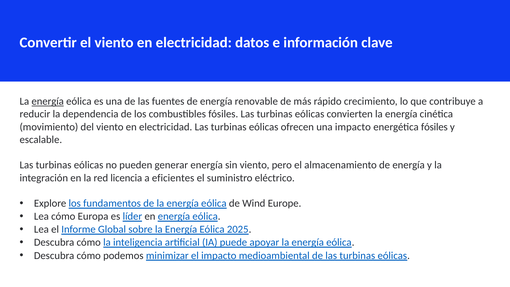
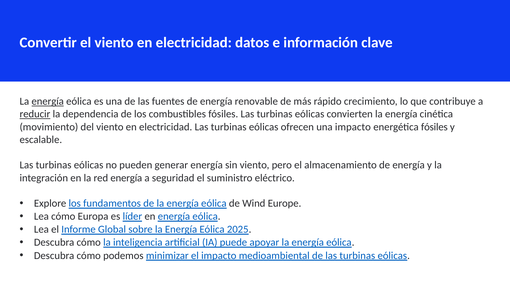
reducir underline: none -> present
red licencia: licencia -> energía
eficientes: eficientes -> seguridad
